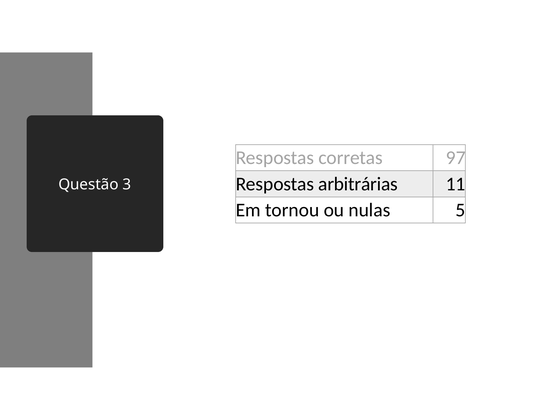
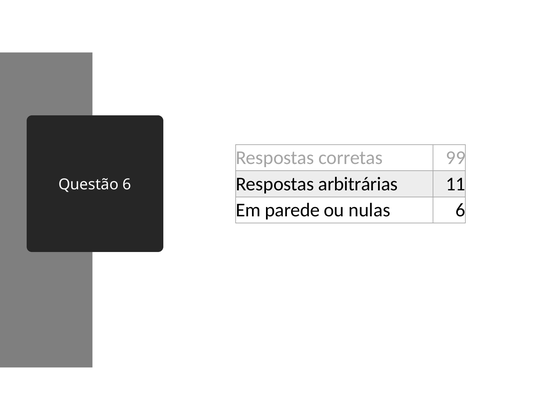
97: 97 -> 99
Questão 3: 3 -> 6
tornou: tornou -> parede
nulas 5: 5 -> 6
